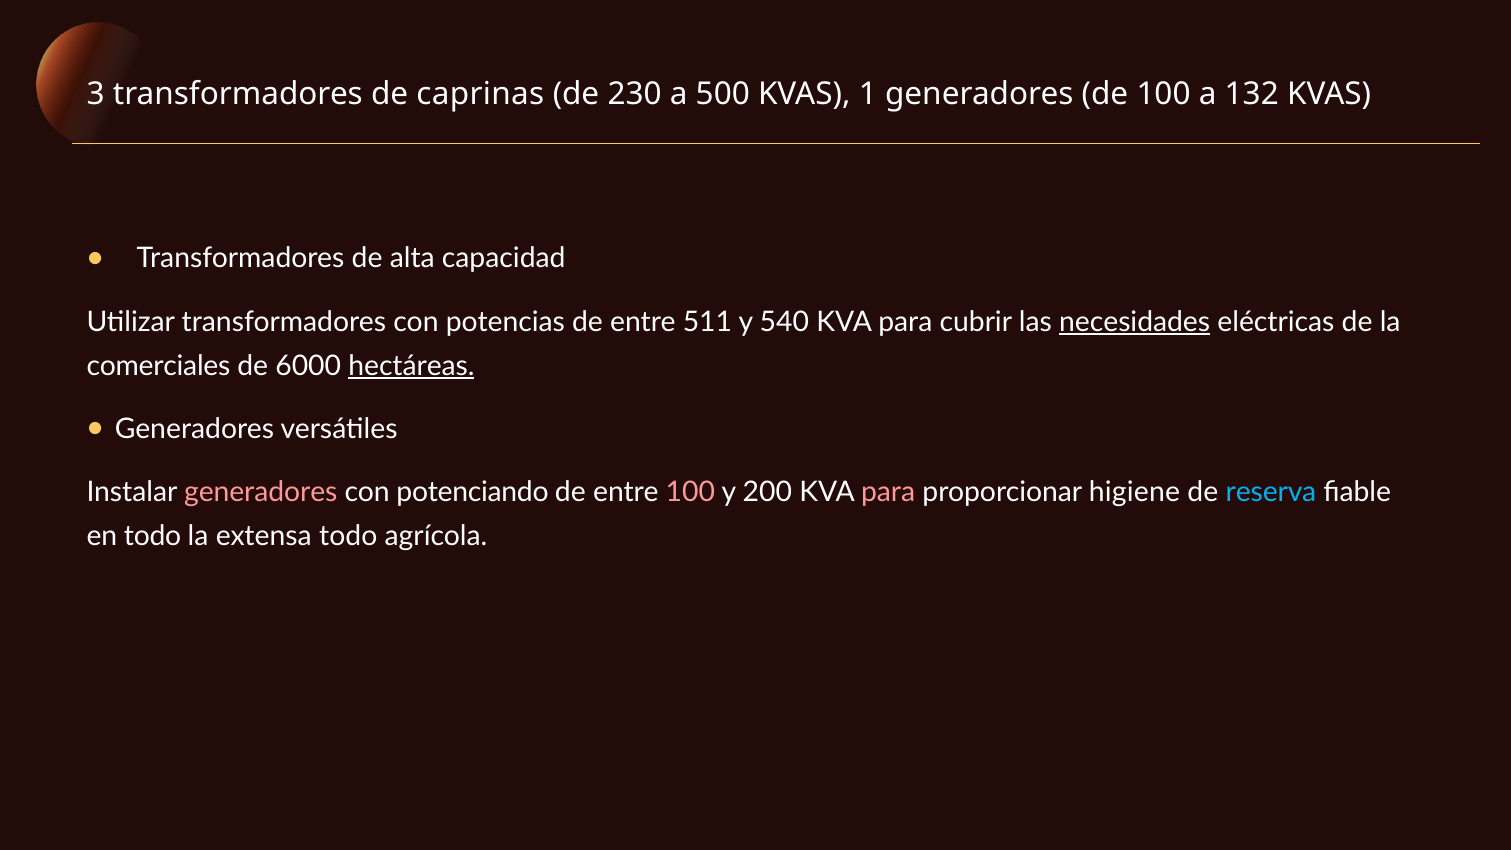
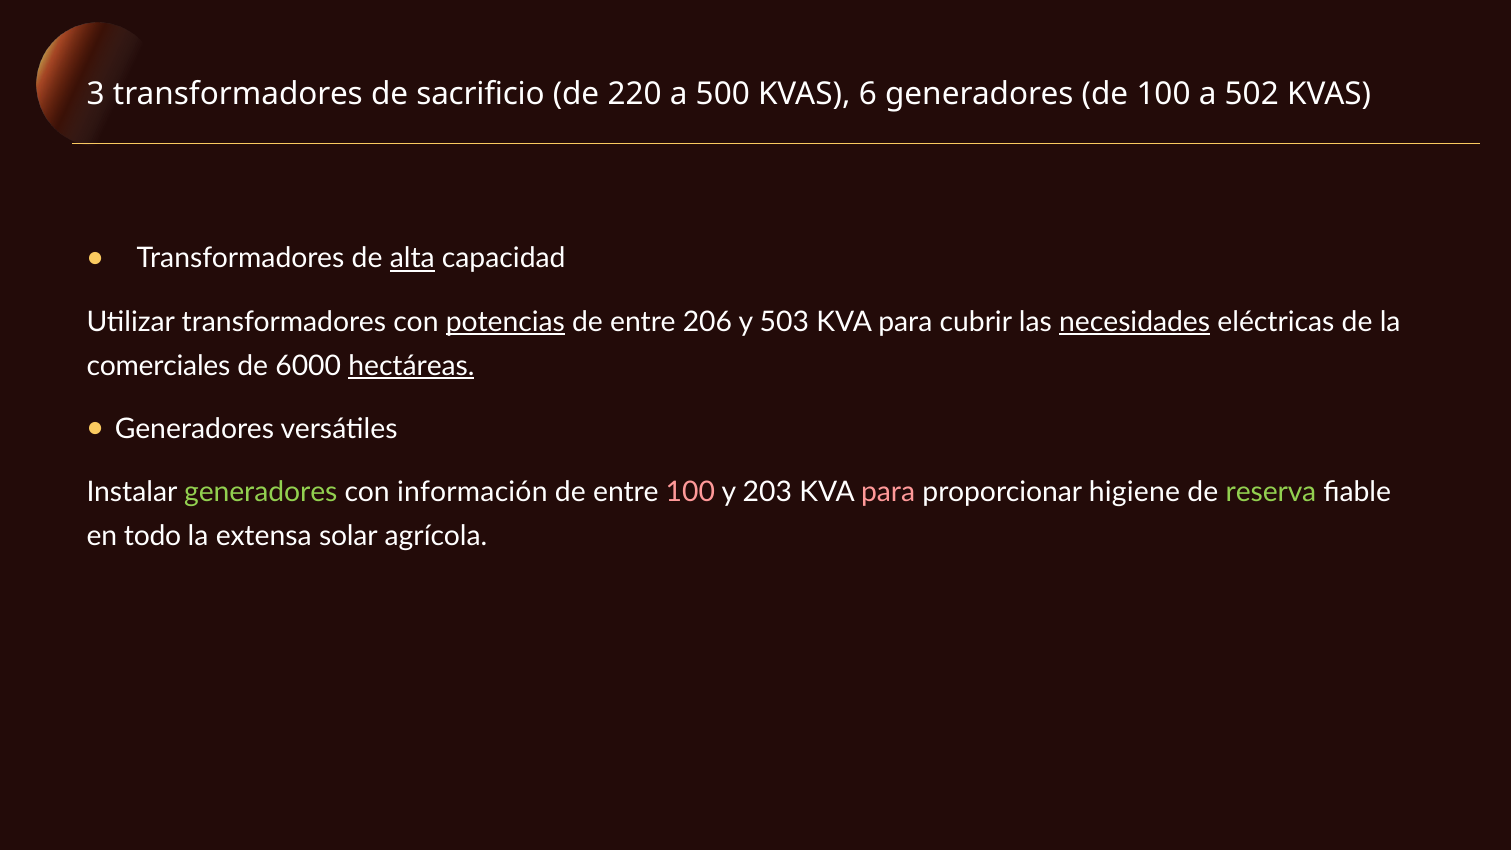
caprinas: caprinas -> sacrificio
230: 230 -> 220
1: 1 -> 6
132: 132 -> 502
alta underline: none -> present
potencias underline: none -> present
511: 511 -> 206
540: 540 -> 503
generadores at (261, 492) colour: pink -> light green
potenciando: potenciando -> información
200: 200 -> 203
reserva colour: light blue -> light green
extensa todo: todo -> solar
